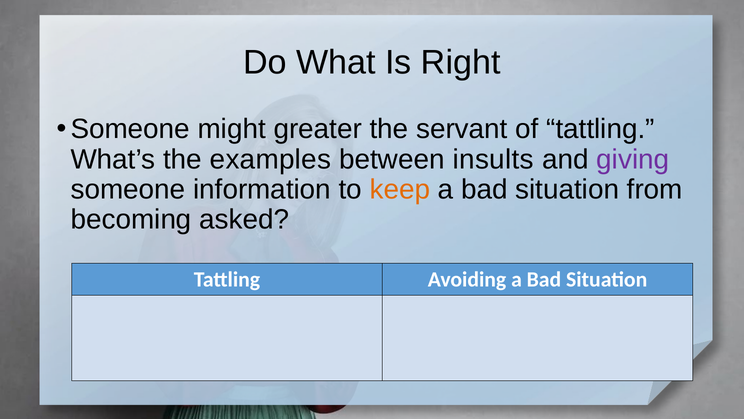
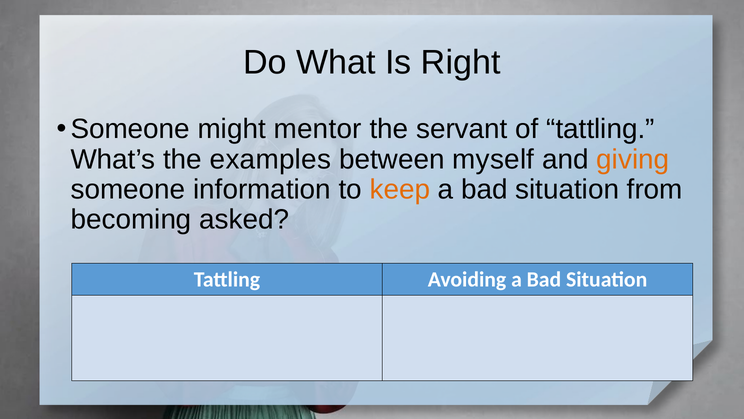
greater: greater -> mentor
insults: insults -> myself
giving colour: purple -> orange
